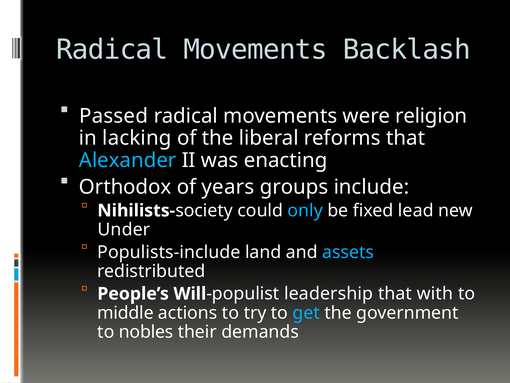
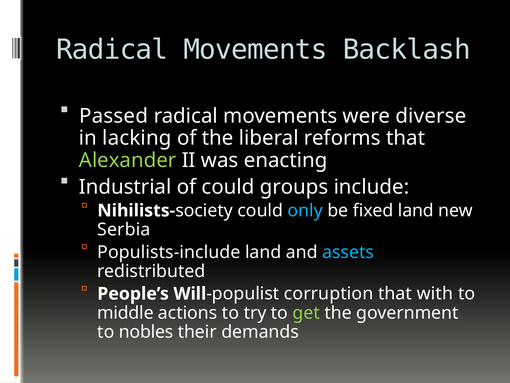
religion: religion -> diverse
Alexander colour: light blue -> light green
Orthodox: Orthodox -> Industrial
of years: years -> could
fixed lead: lead -> land
Under: Under -> Serbia
leadership: leadership -> corruption
get colour: light blue -> light green
